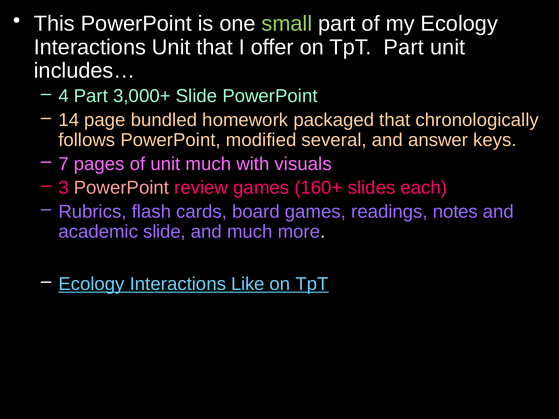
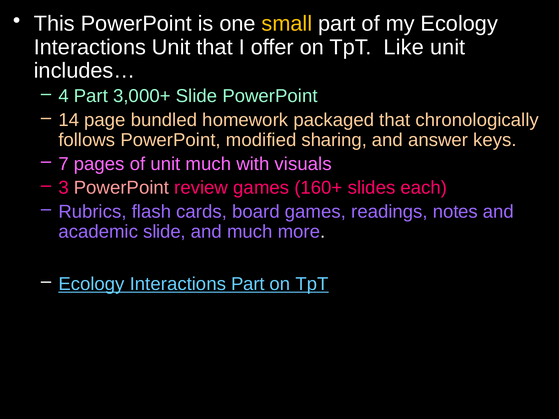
small colour: light green -> yellow
TpT Part: Part -> Like
several: several -> sharing
Interactions Like: Like -> Part
